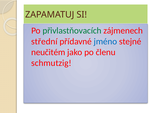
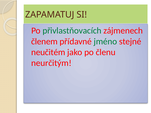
střední: střední -> členem
jméno colour: blue -> green
schmutzig: schmutzig -> neurčitým
